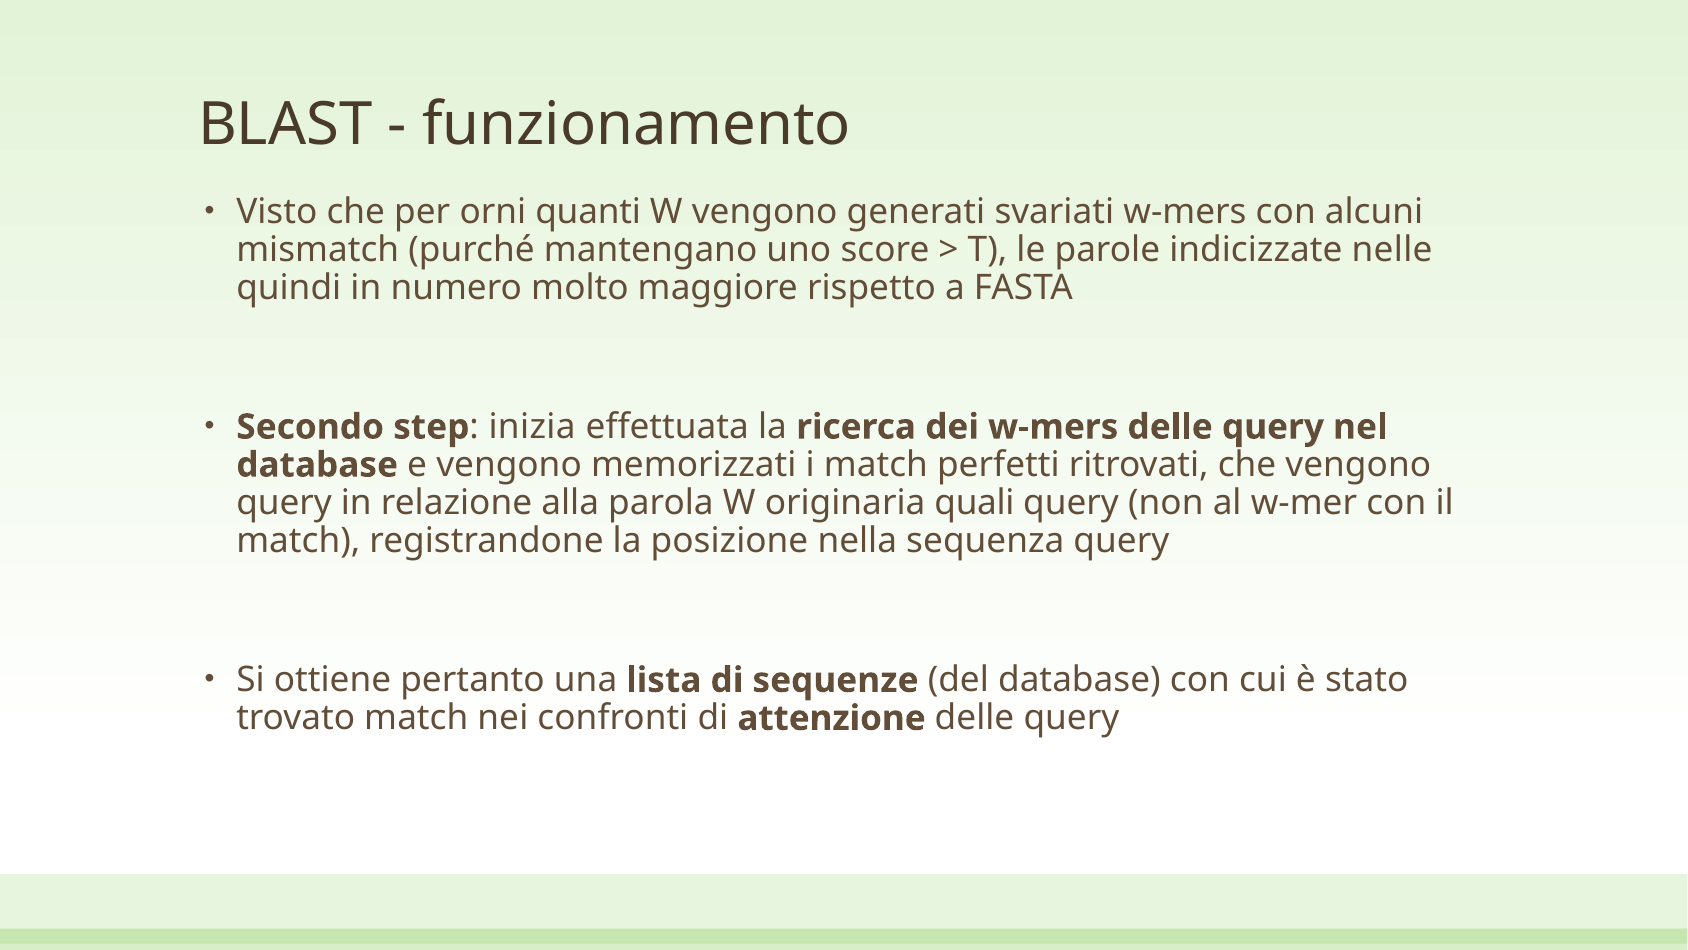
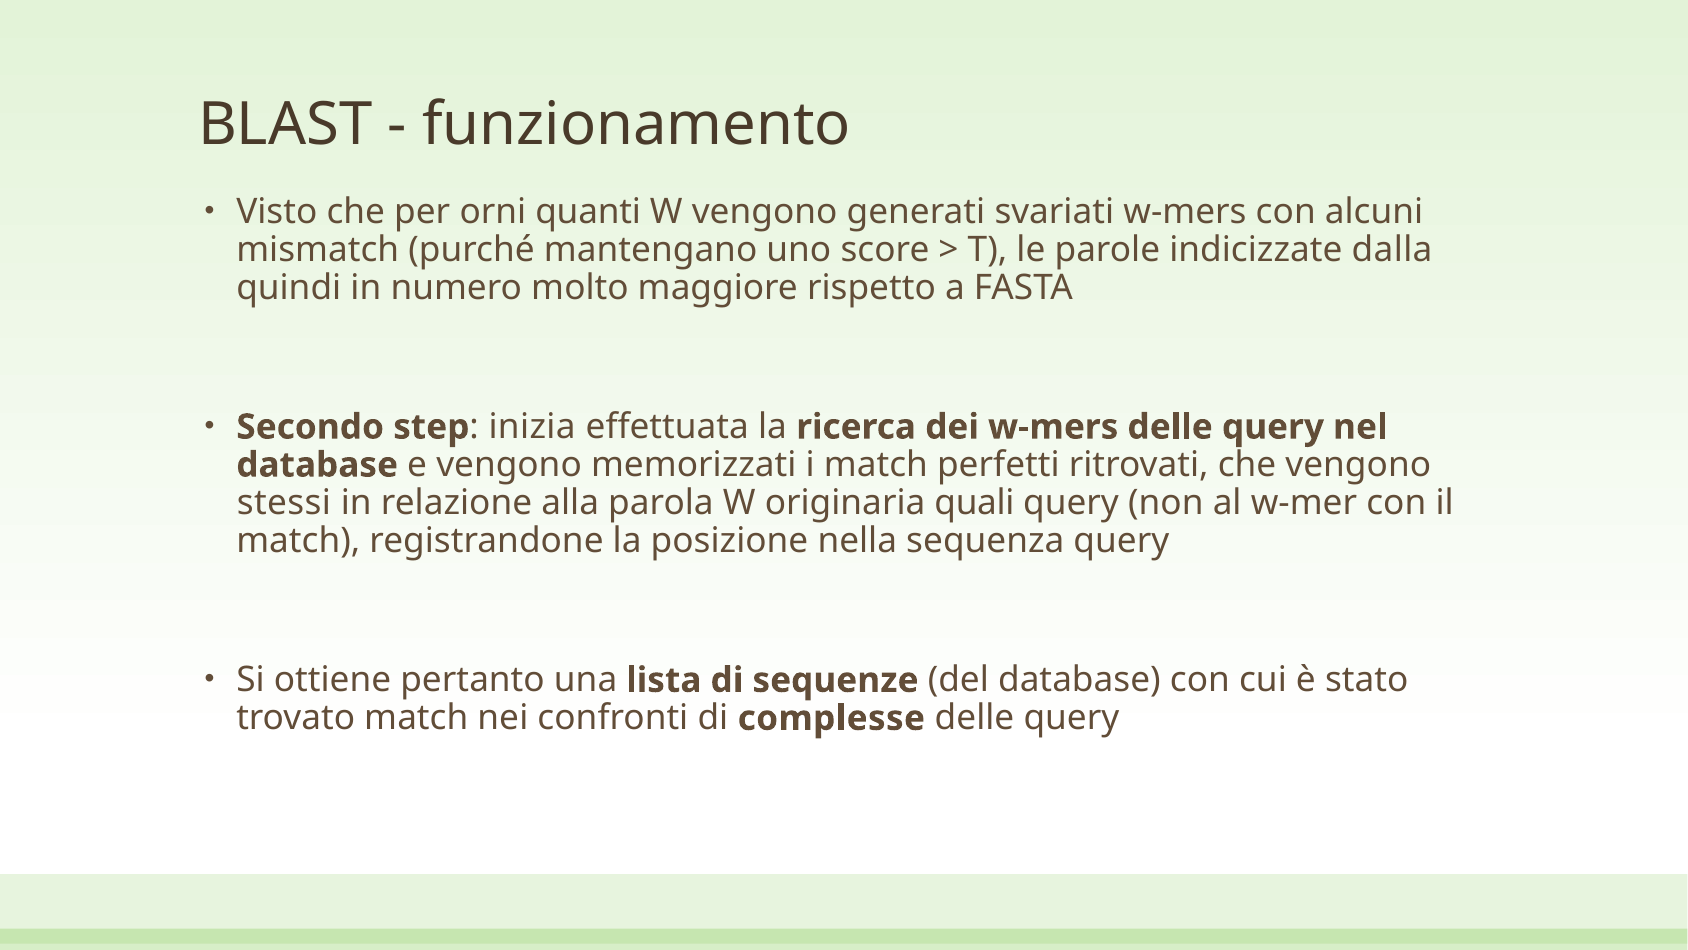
nelle: nelle -> dalla
query at (284, 503): query -> stessi
attenzione: attenzione -> complesse
